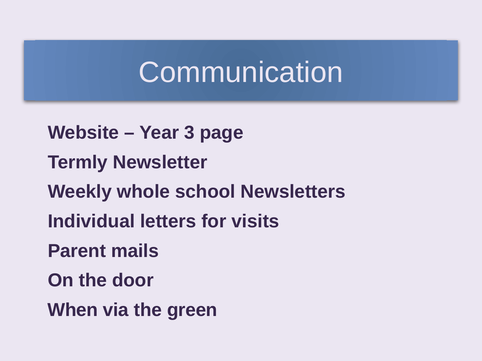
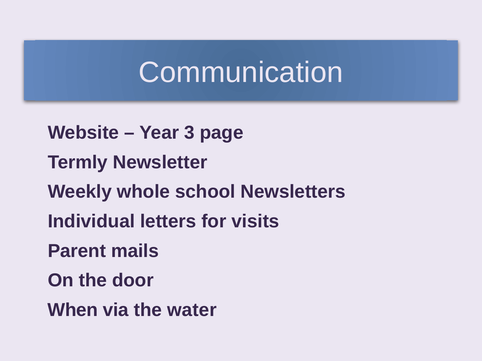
green: green -> water
